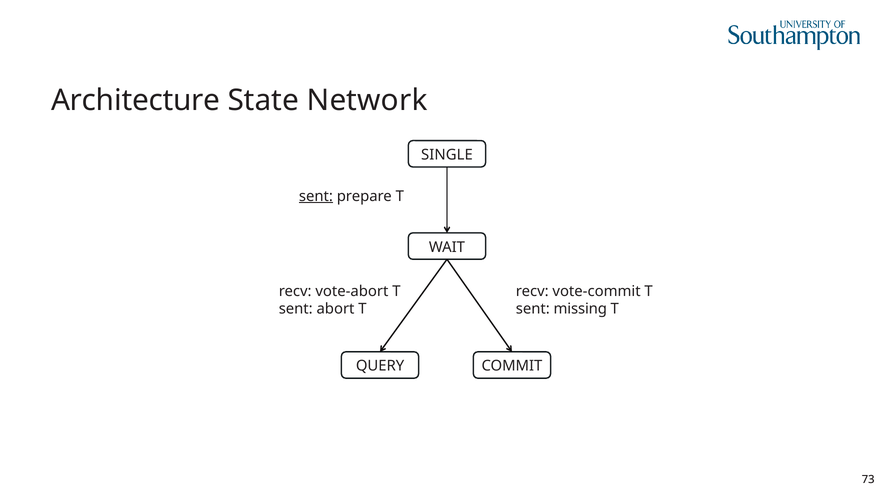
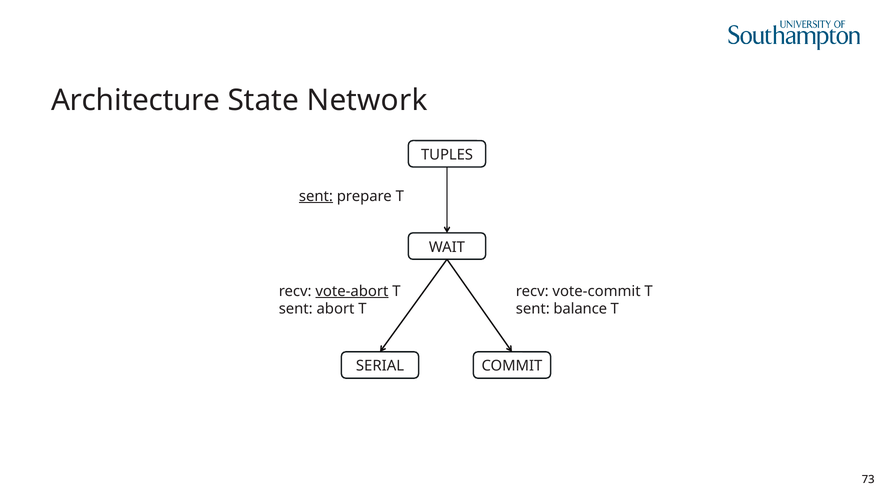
SINGLE: SINGLE -> TUPLES
vote-abort underline: none -> present
missing: missing -> balance
QUERY: QUERY -> SERIAL
